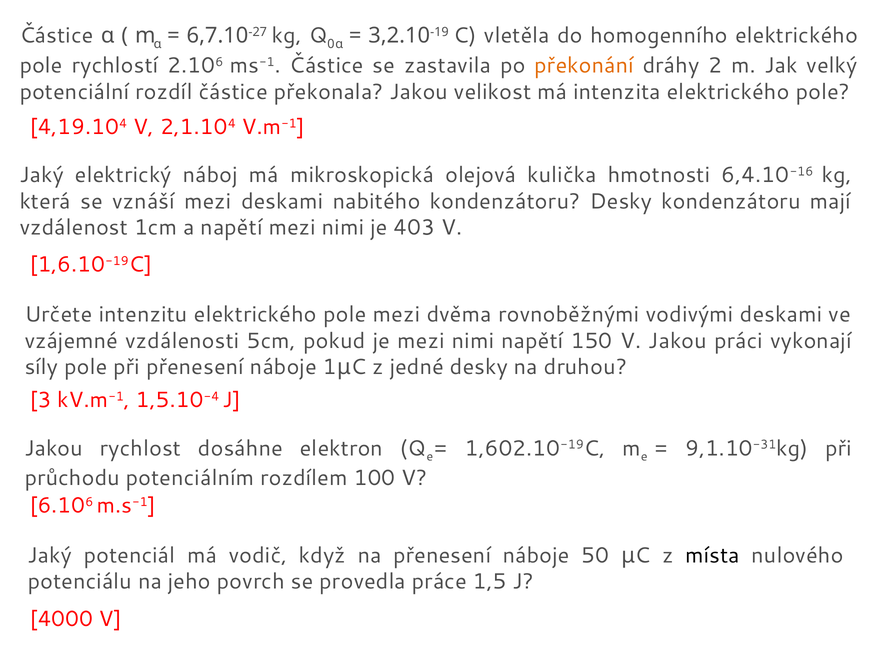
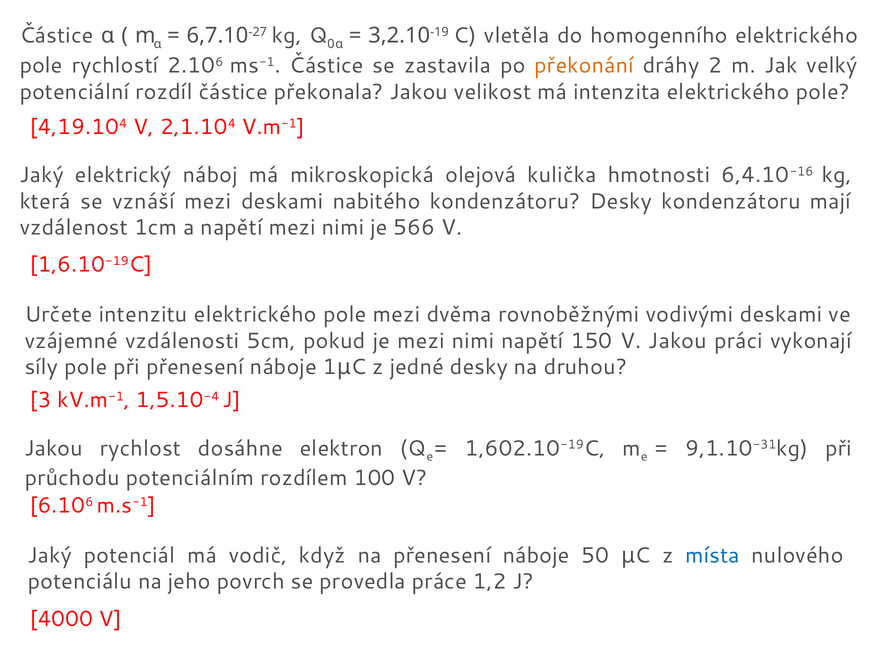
403: 403 -> 566
místa colour: black -> blue
1,5: 1,5 -> 1,2
